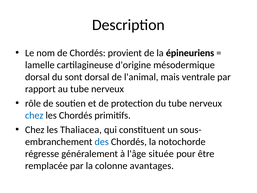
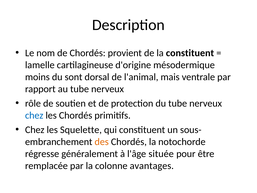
la épineuriens: épineuriens -> constituent
dorsal at (37, 77): dorsal -> moins
Thaliacea: Thaliacea -> Squelette
des colour: blue -> orange
